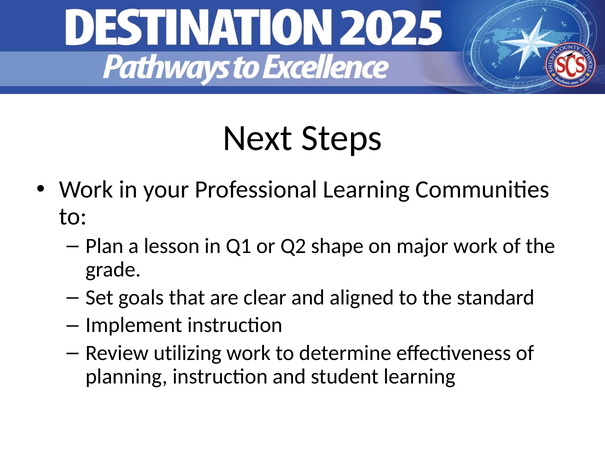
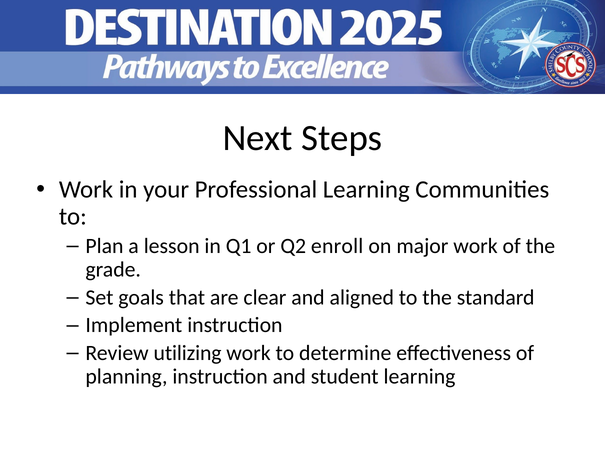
shape: shape -> enroll
